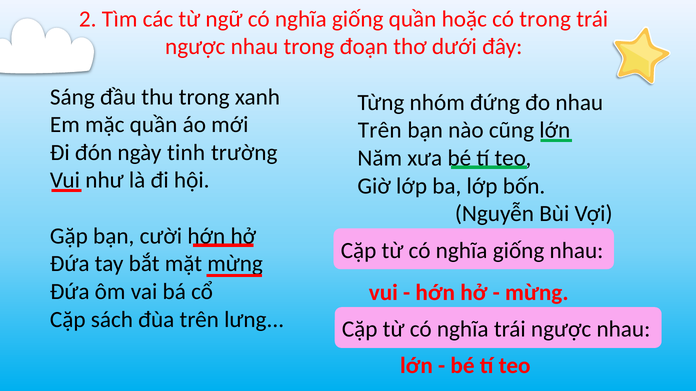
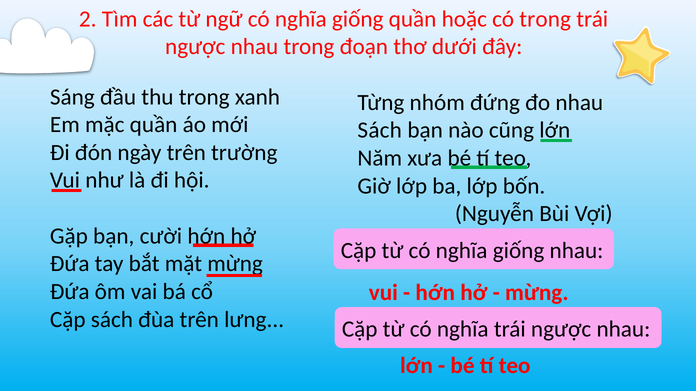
Trên at (380, 131): Trên -> Sách
ngày tinh: tinh -> trên
